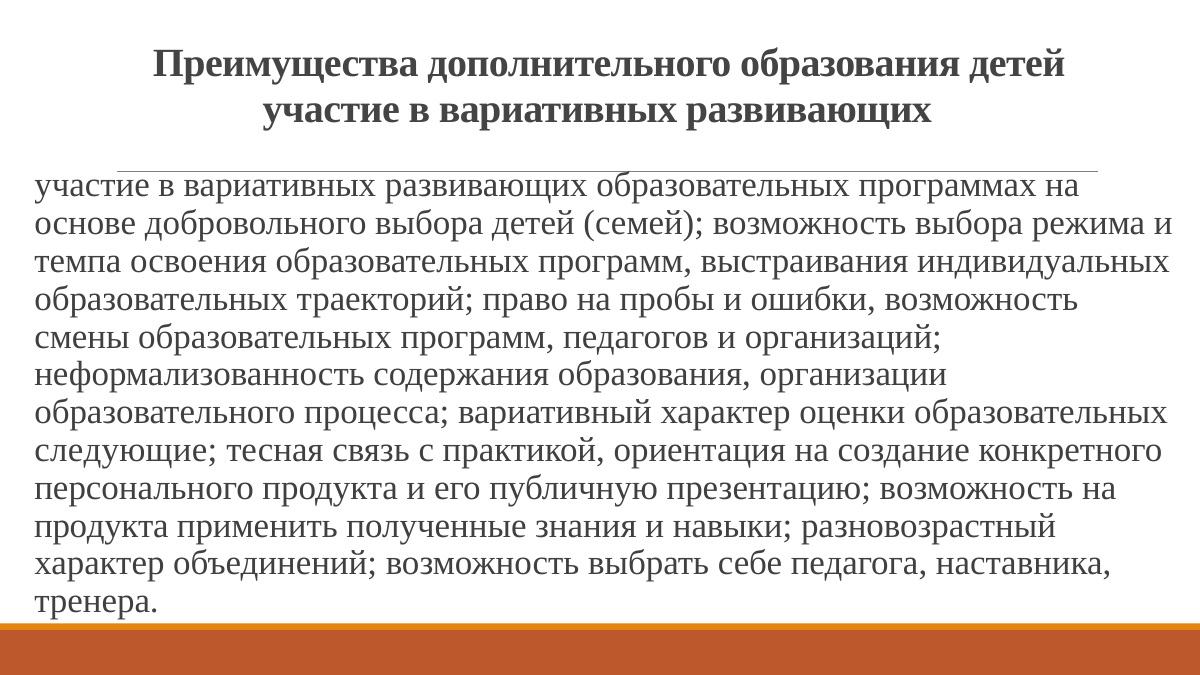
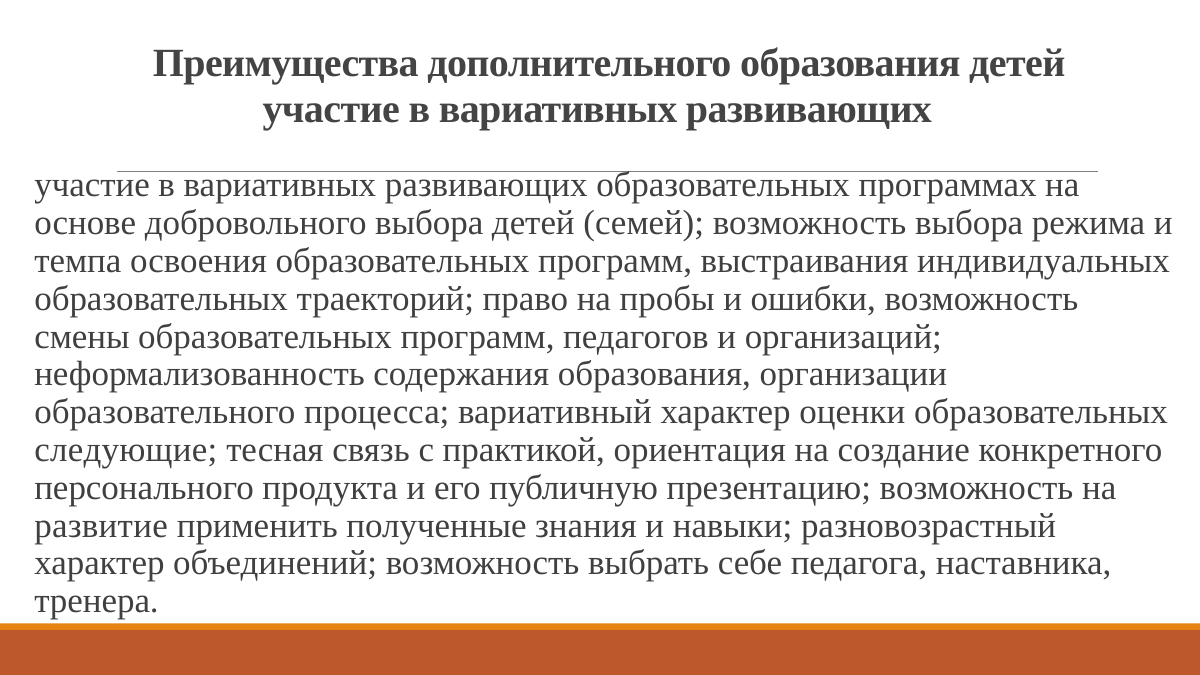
продукта at (101, 526): продукта -> развитие
